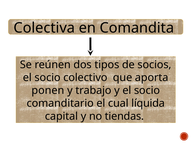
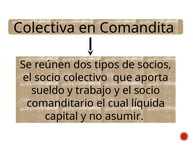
ponen: ponen -> sueldo
tiendas: tiendas -> asumir
